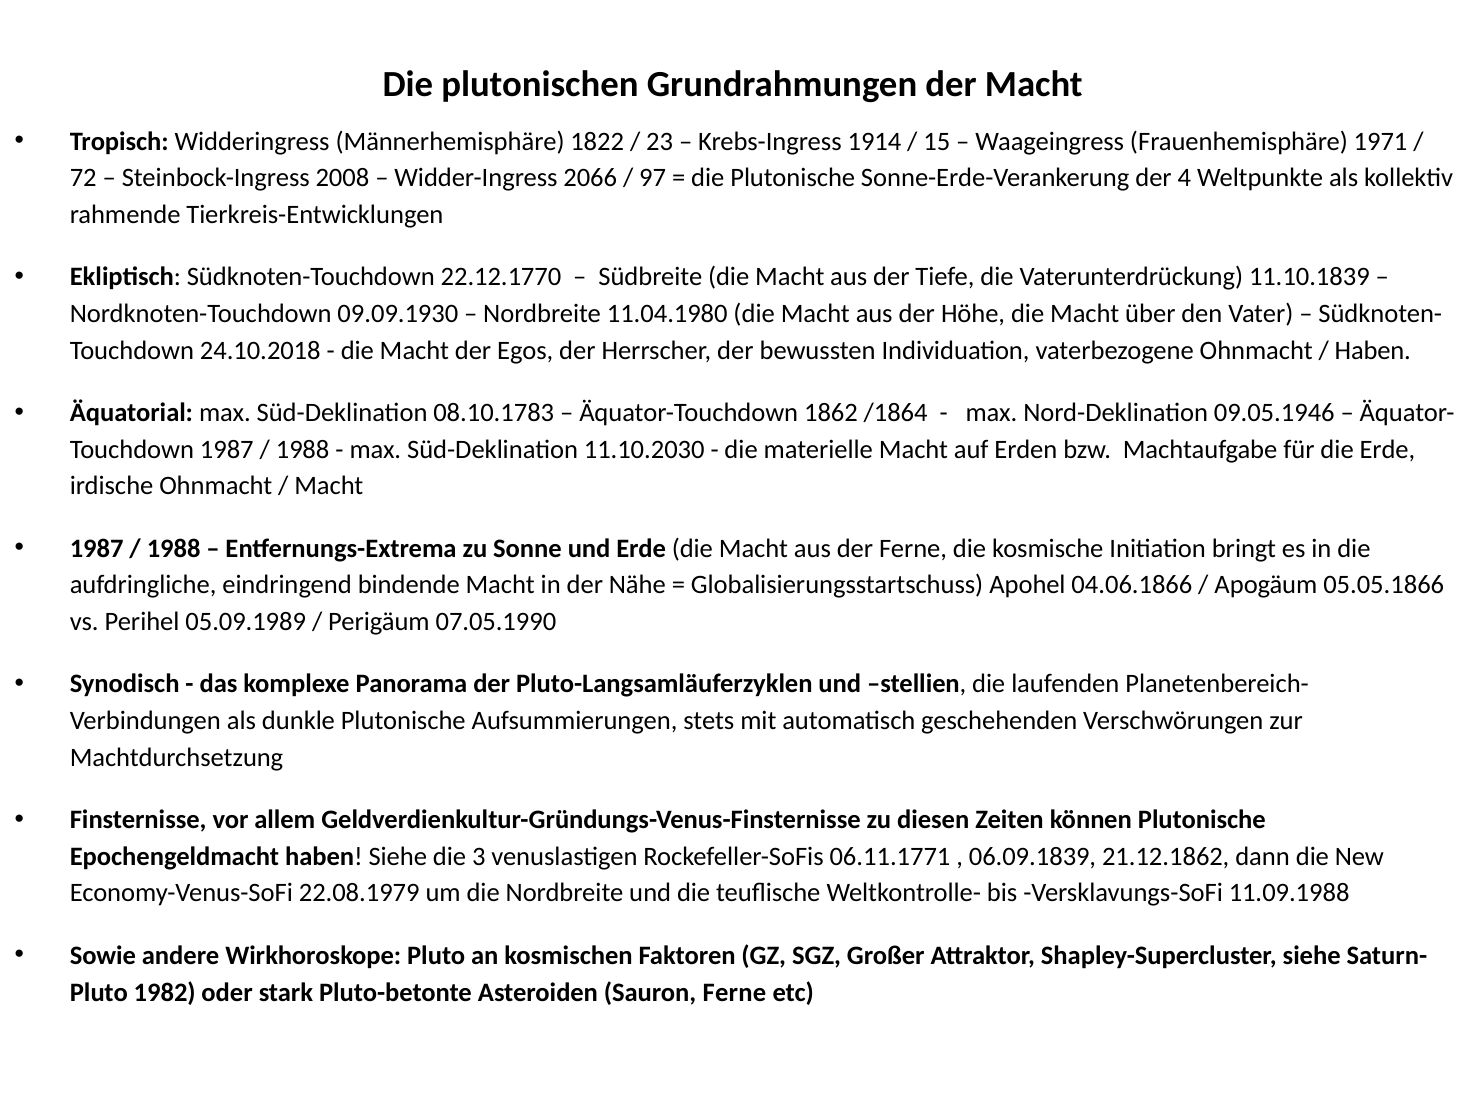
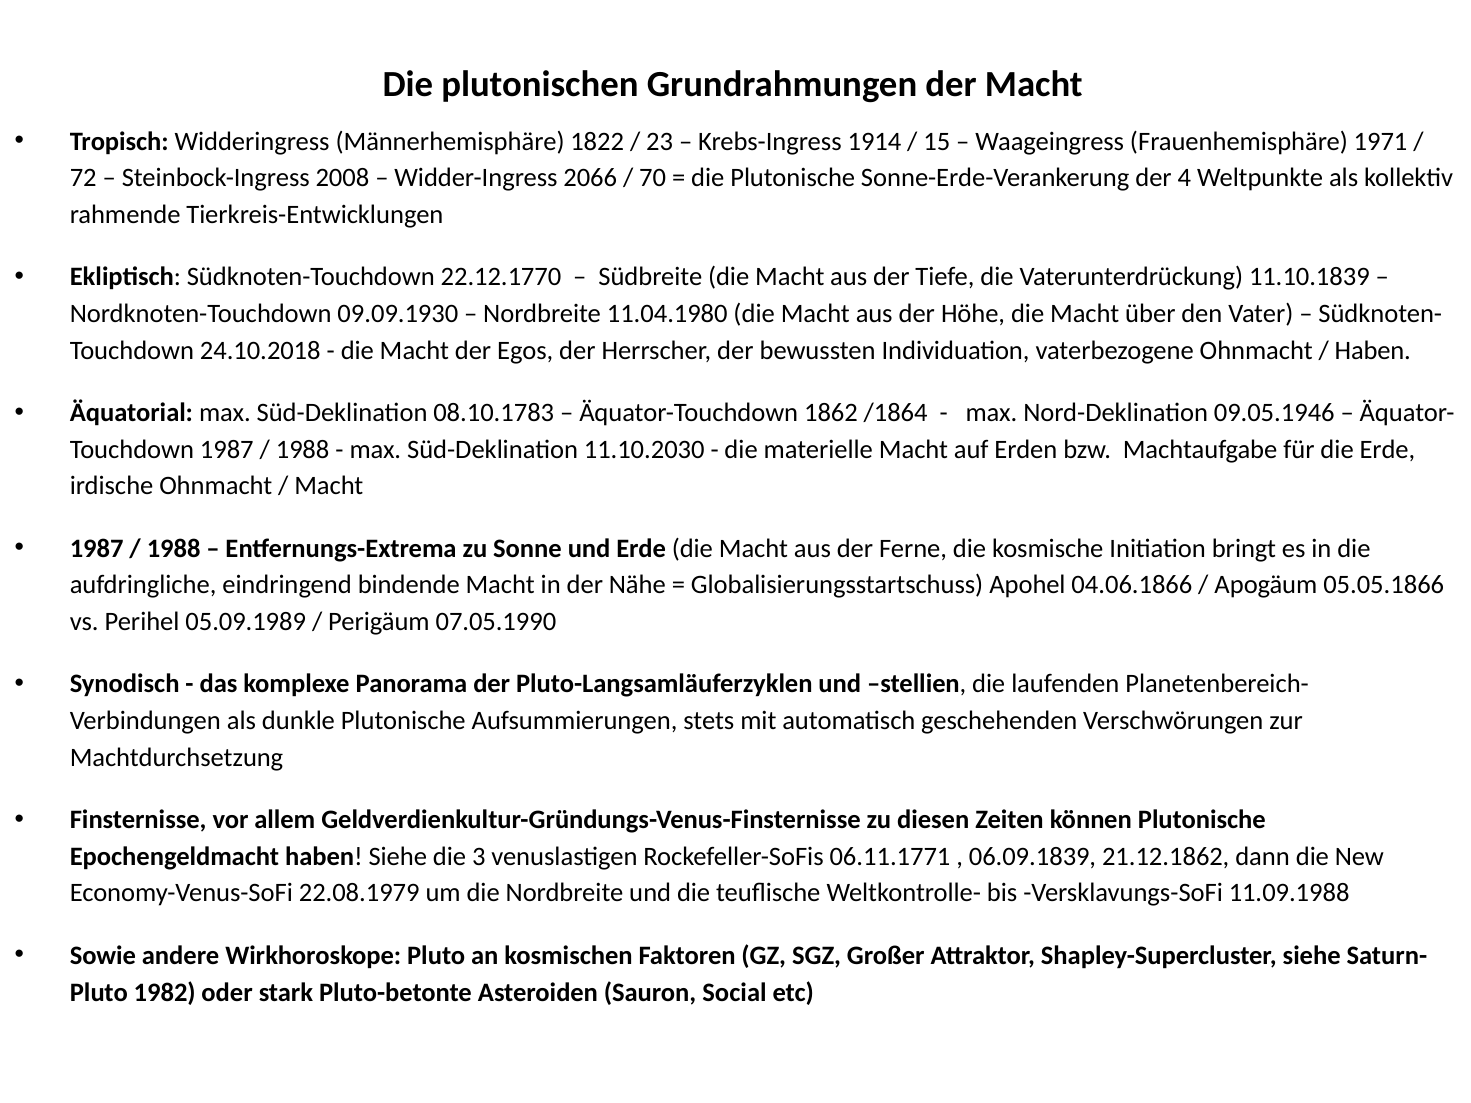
97: 97 -> 70
Sauron Ferne: Ferne -> Social
